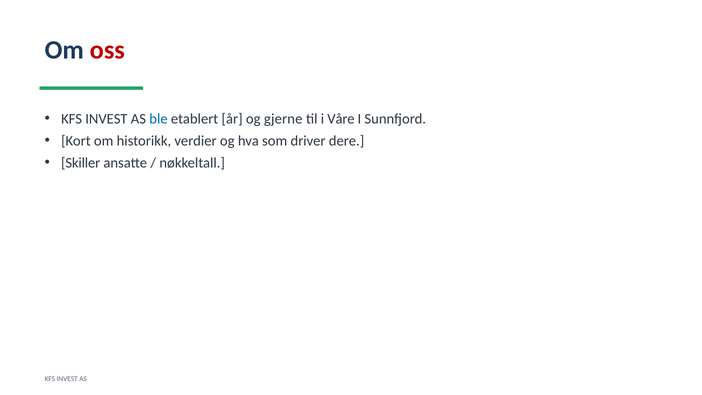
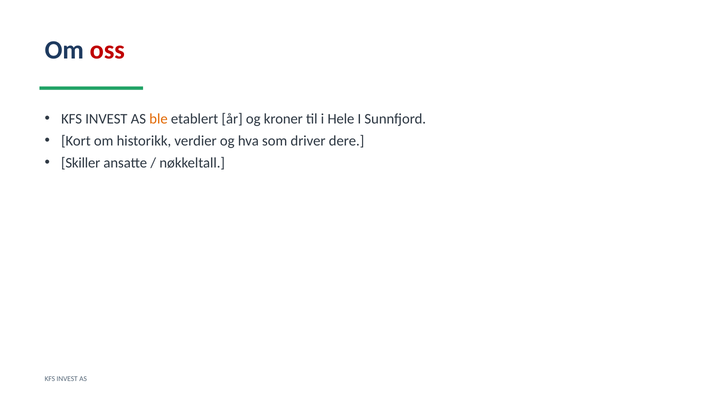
ble colour: blue -> orange
gjerne: gjerne -> kroner
Våre: Våre -> Hele
